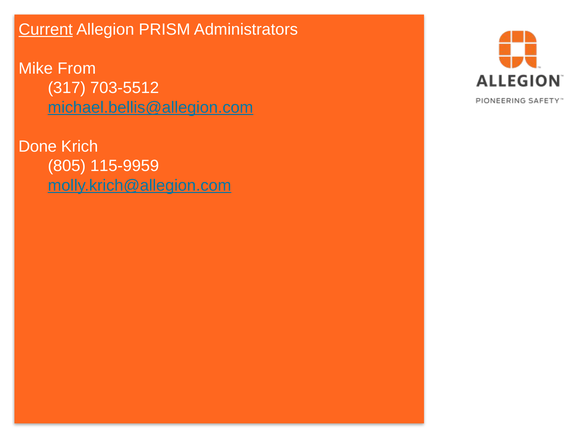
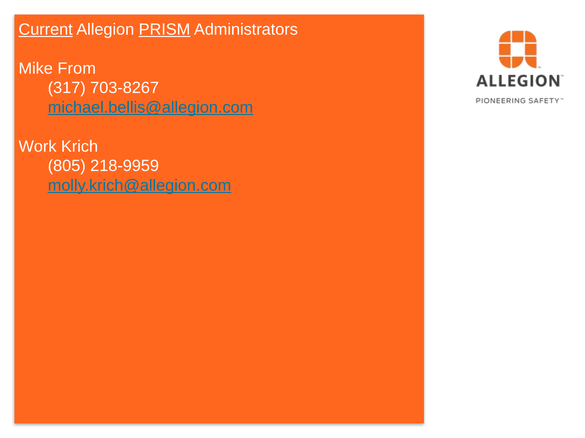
PRISM underline: none -> present
703-5512: 703-5512 -> 703-8267
Done: Done -> Work
115-9959: 115-9959 -> 218-9959
